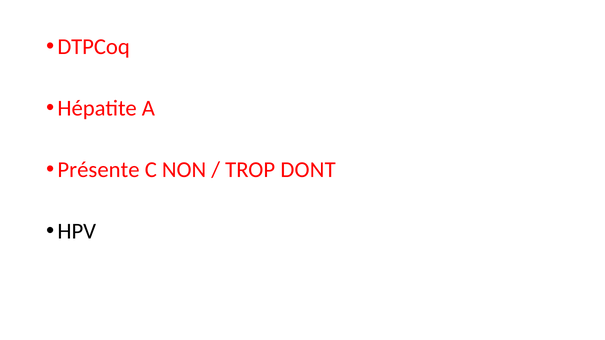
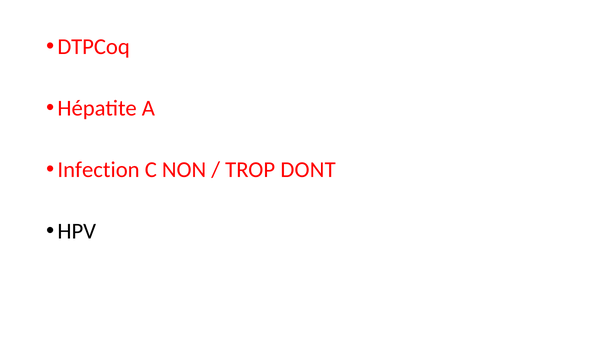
Présente: Présente -> Infection
